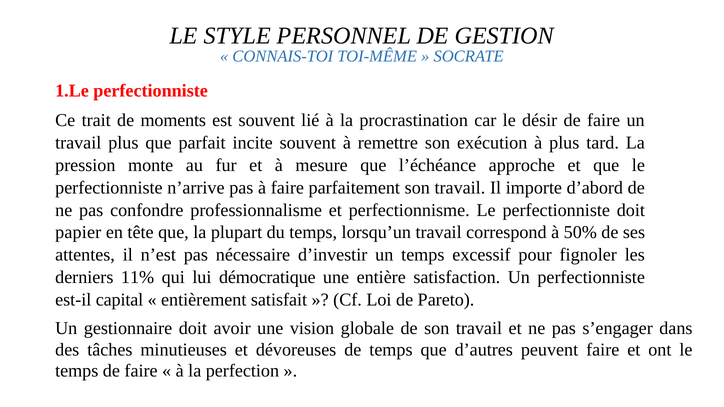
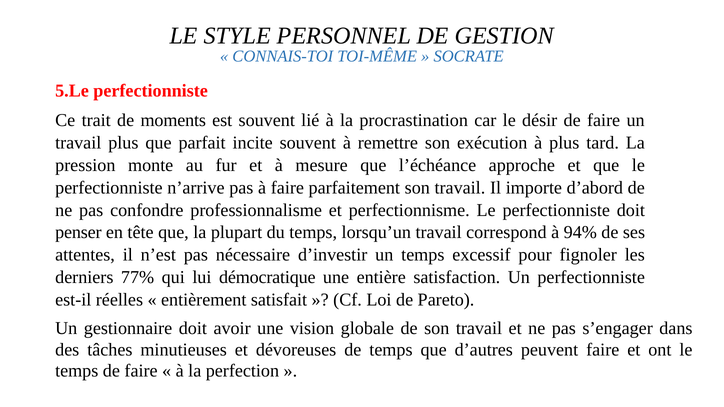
1.Le: 1.Le -> 5.Le
papier: papier -> penser
50%: 50% -> 94%
11%: 11% -> 77%
capital: capital -> réelles
